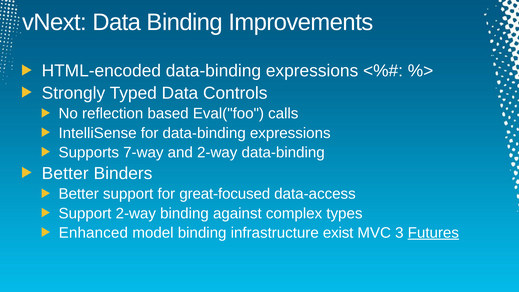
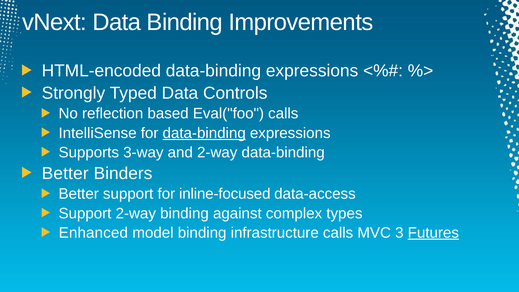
data-binding at (204, 133) underline: none -> present
7-way: 7-way -> 3-way
great-focused: great-focused -> inline-focused
infrastructure exist: exist -> calls
